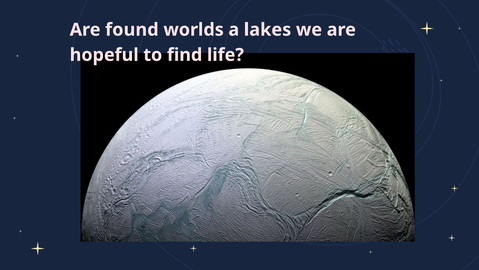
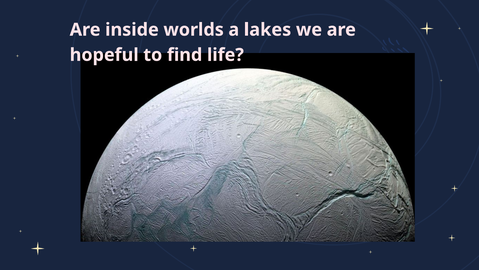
found: found -> inside
